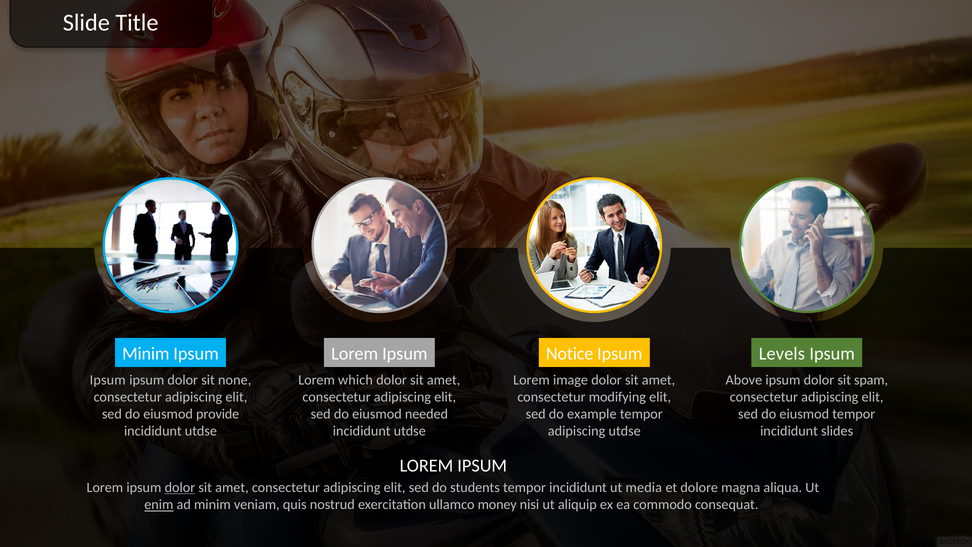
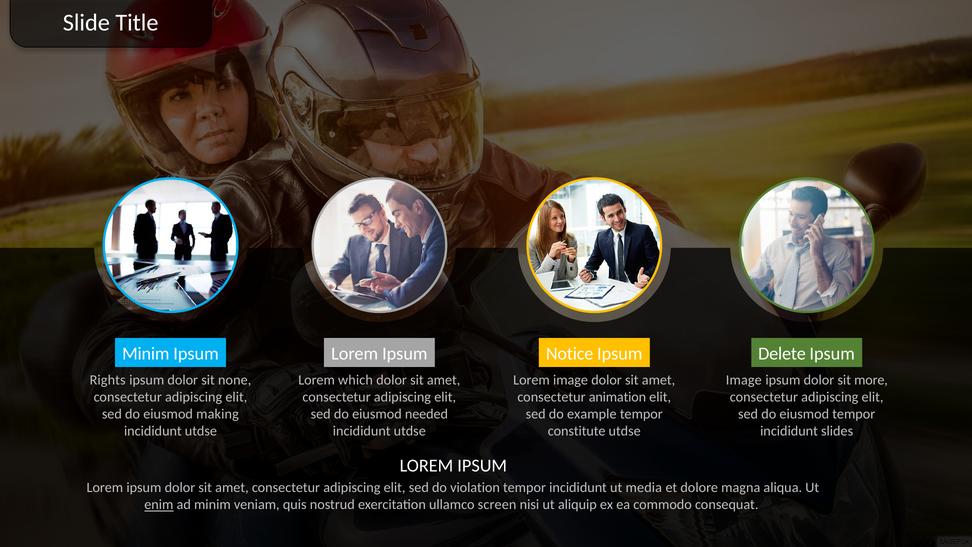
Levels: Levels -> Delete
Ipsum at (108, 380): Ipsum -> Rights
Above at (744, 380): Above -> Image
spam: spam -> more
modifying: modifying -> animation
provide: provide -> making
adipiscing at (577, 431): adipiscing -> constitute
dolor at (180, 487) underline: present -> none
students: students -> violation
money: money -> screen
